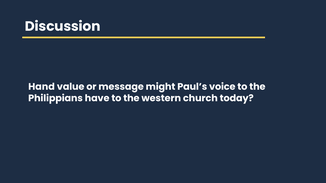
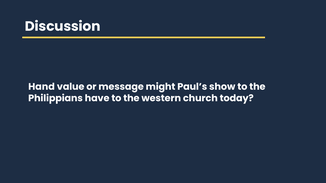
voice: voice -> show
